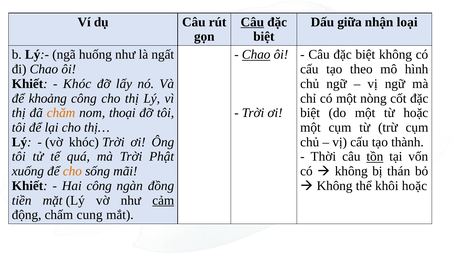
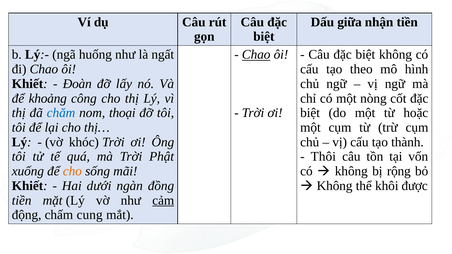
Câu at (252, 22) underline: present -> none
nhận loại: loại -> tiền
Khóc at (77, 84): Khóc -> Đoàn
chăm colour: orange -> blue
Thời: Thời -> Thôi
tồn underline: present -> none
thán: thán -> rộng
Hai công: công -> dưới
khôi hoặc: hoặc -> được
